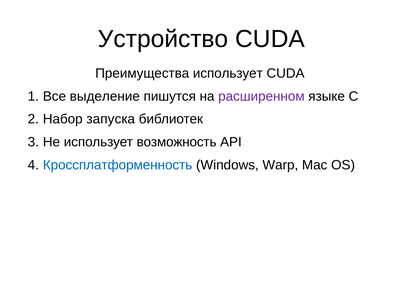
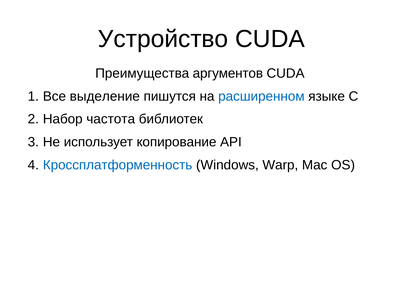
Преимущества использует: использует -> apгументов
расширенном colour: purple -> blue
запуска: запуска -> частота
возможность: возможность -> копирование
